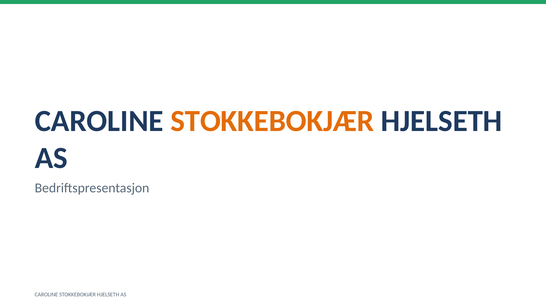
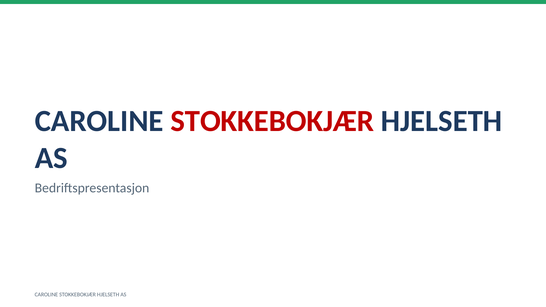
STOKKEBOKJÆR at (272, 121) colour: orange -> red
